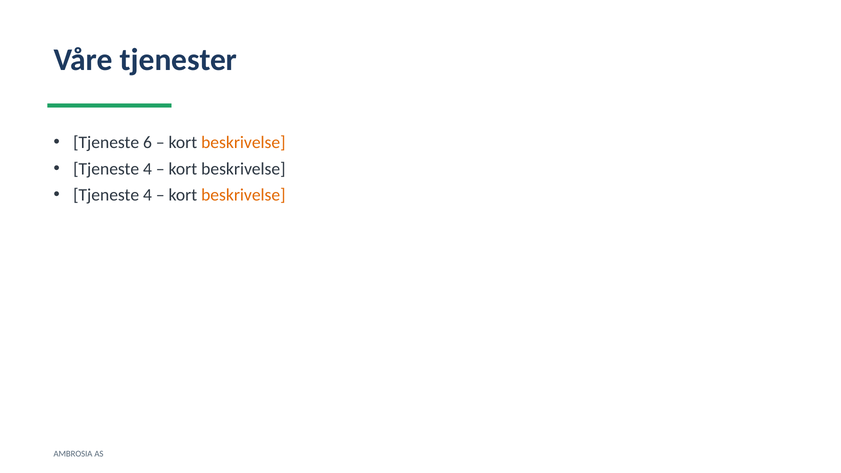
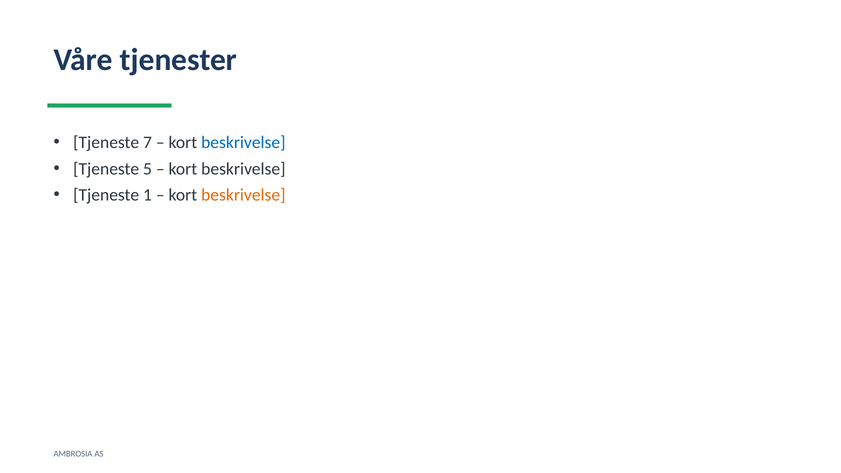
6: 6 -> 7
beskrivelse at (243, 142) colour: orange -> blue
4 at (147, 169): 4 -> 5
4 at (147, 195): 4 -> 1
